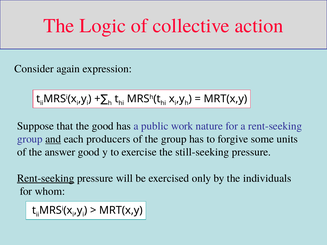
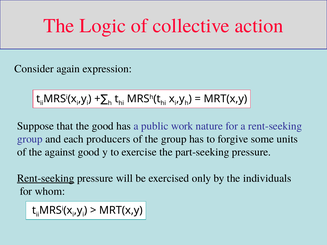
and underline: present -> none
answer: answer -> against
still-seeking: still-seeking -> part-seeking
